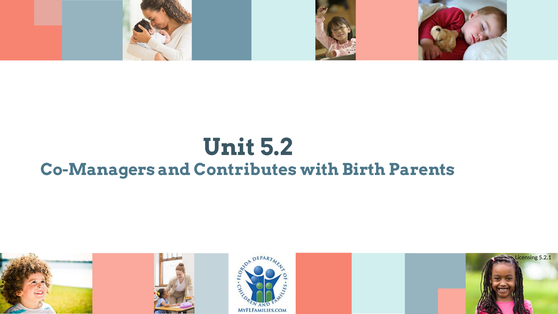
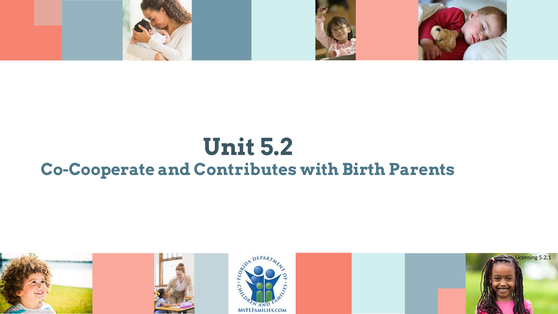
Co-Managers: Co-Managers -> Co-Cooperate
